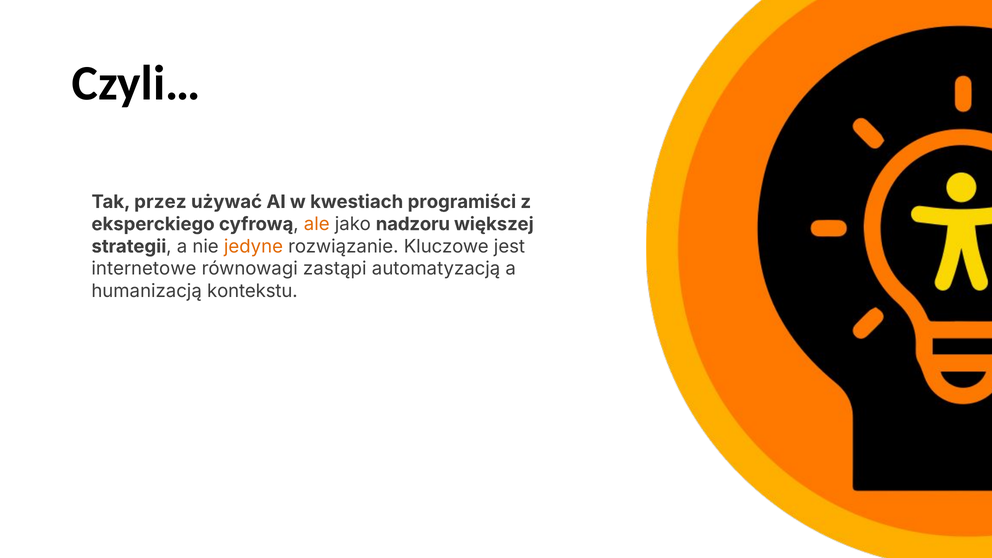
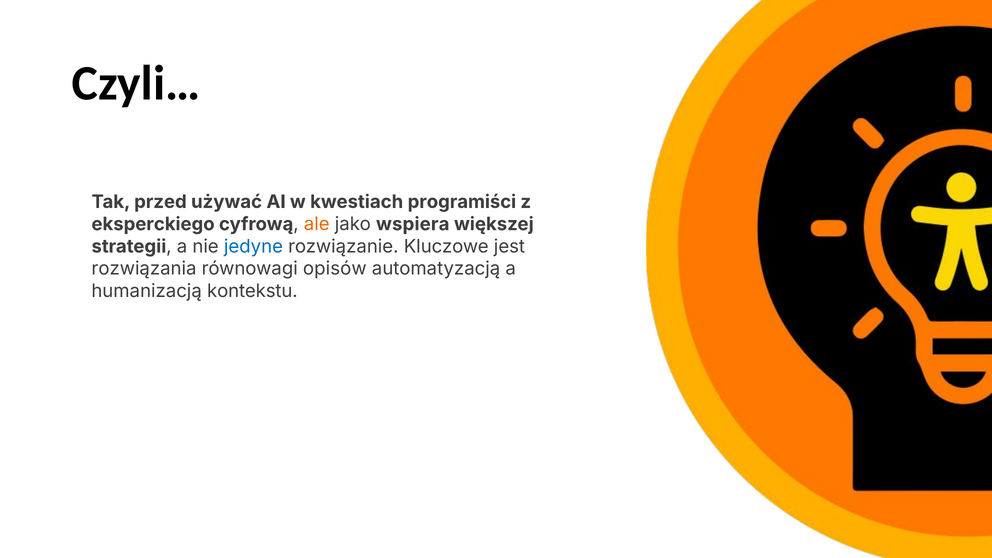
przez: przez -> przed
nadzoru: nadzoru -> wspiera
jedyne colour: orange -> blue
internetowe: internetowe -> rozwiązania
zastąpi: zastąpi -> opisów
